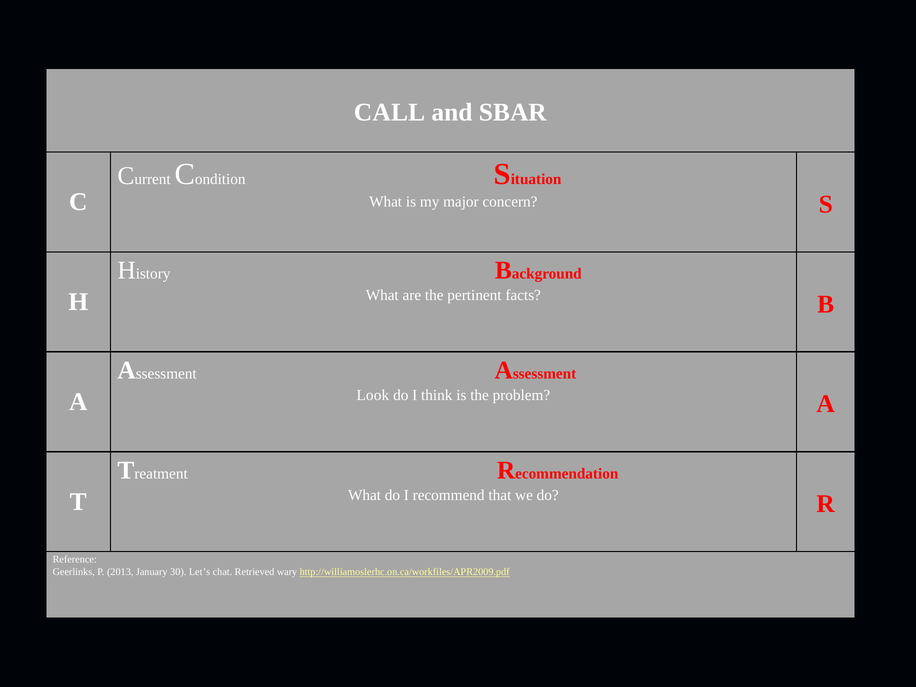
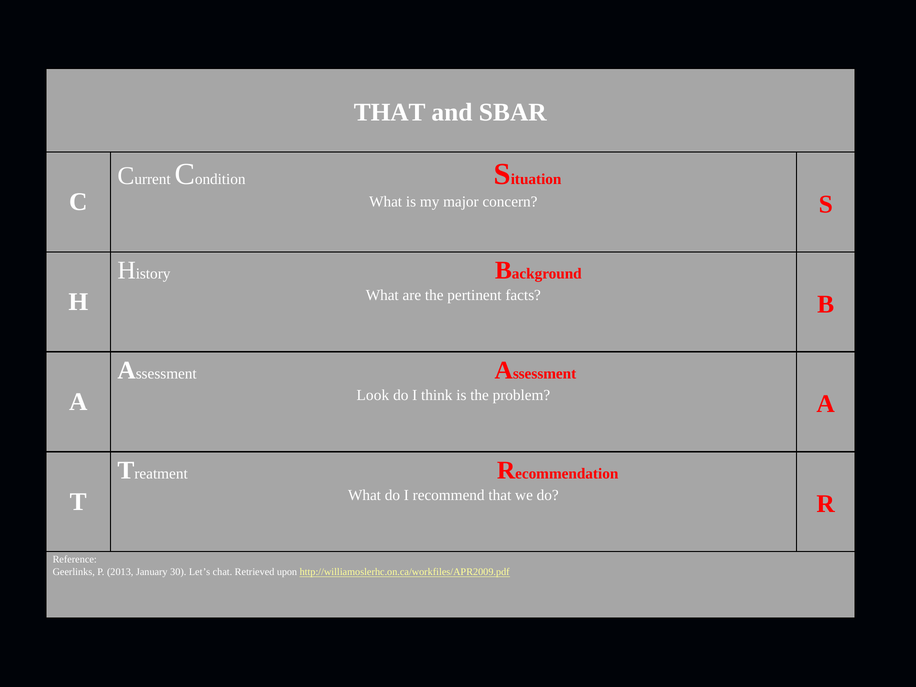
CALL at (389, 113): CALL -> THAT
wary: wary -> upon
